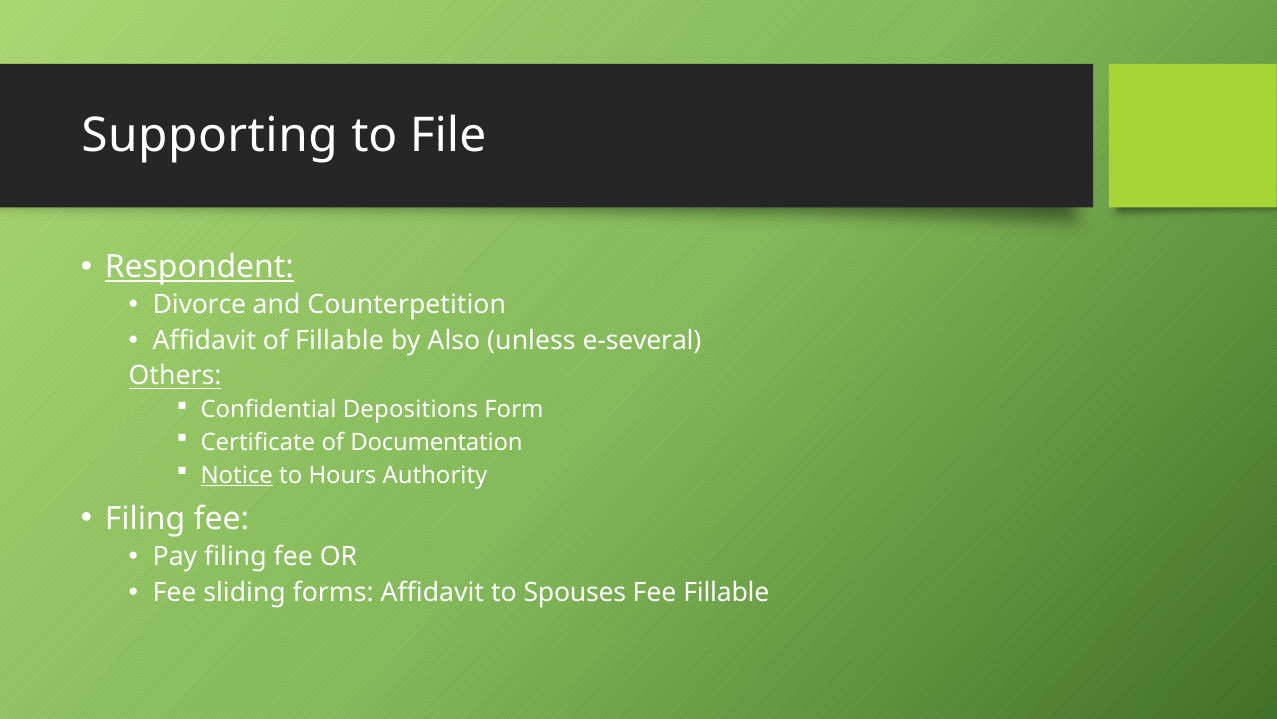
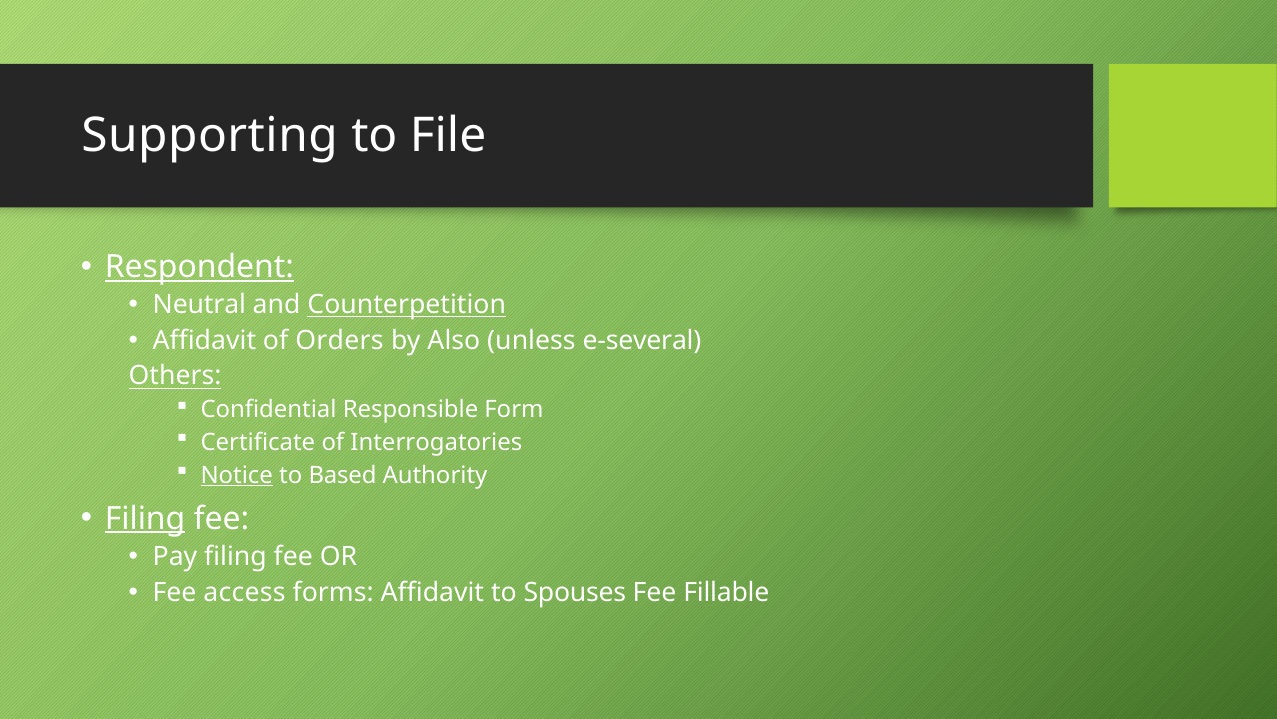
Divorce: Divorce -> Neutral
Counterpetition underline: none -> present
of Fillable: Fillable -> Orders
Depositions: Depositions -> Responsible
Documentation: Documentation -> Interrogatories
Hours: Hours -> Based
Filing at (145, 518) underline: none -> present
sliding: sliding -> access
